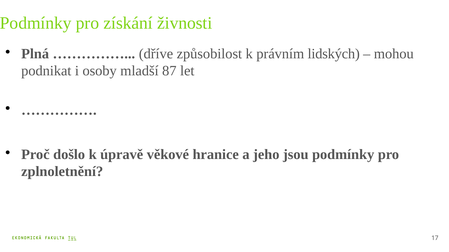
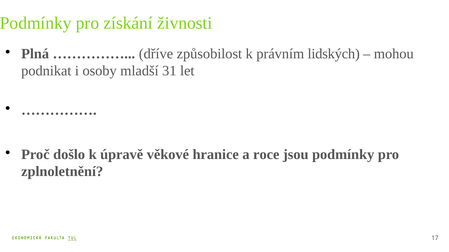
87: 87 -> 31
jeho: jeho -> roce
